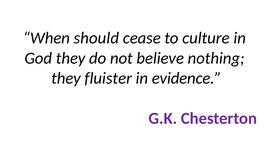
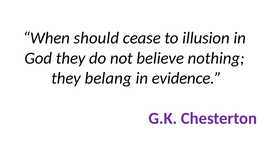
culture: culture -> illusion
fluister: fluister -> belang
